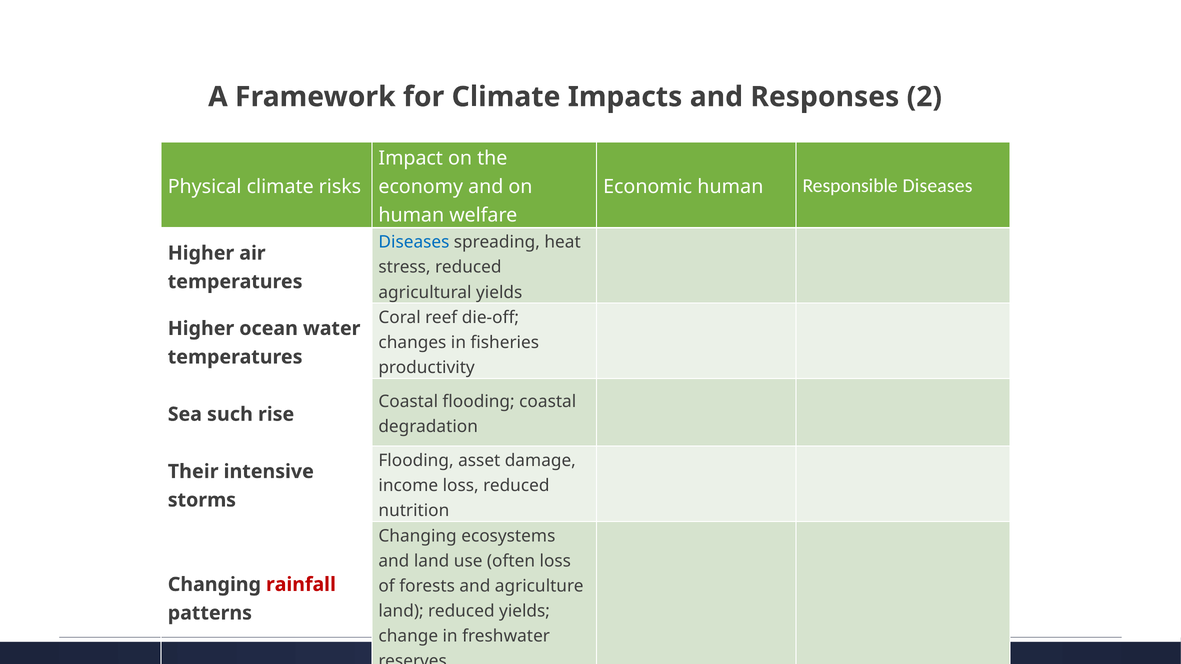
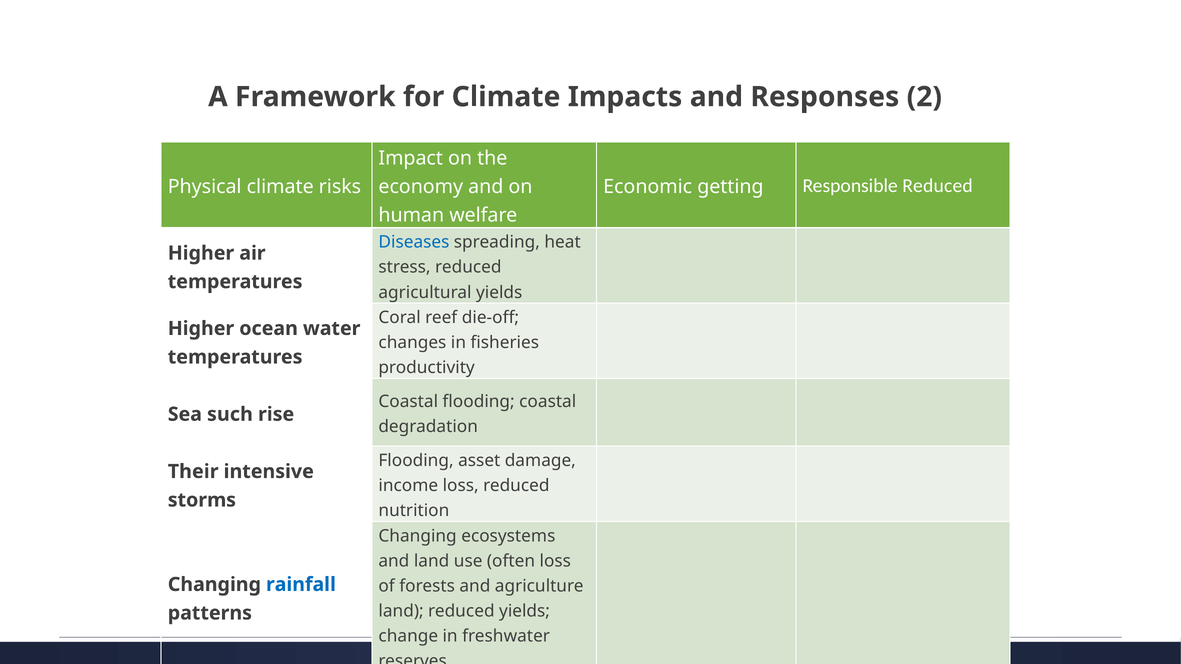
Economic human: human -> getting
Responsible Diseases: Diseases -> Reduced
rainfall colour: red -> blue
